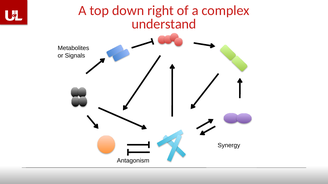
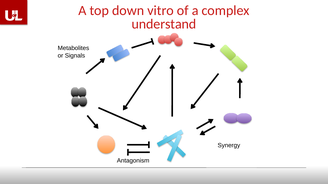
right: right -> vitro
